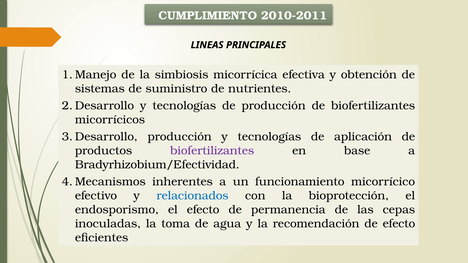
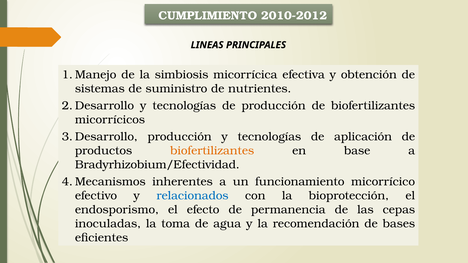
2010-2011: 2010-2011 -> 2010-2012
biofertilizantes at (212, 151) colour: purple -> orange
de efecto: efecto -> bases
